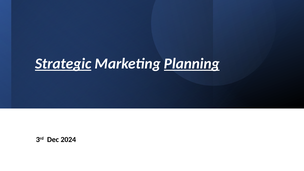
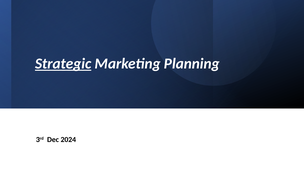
Planning underline: present -> none
